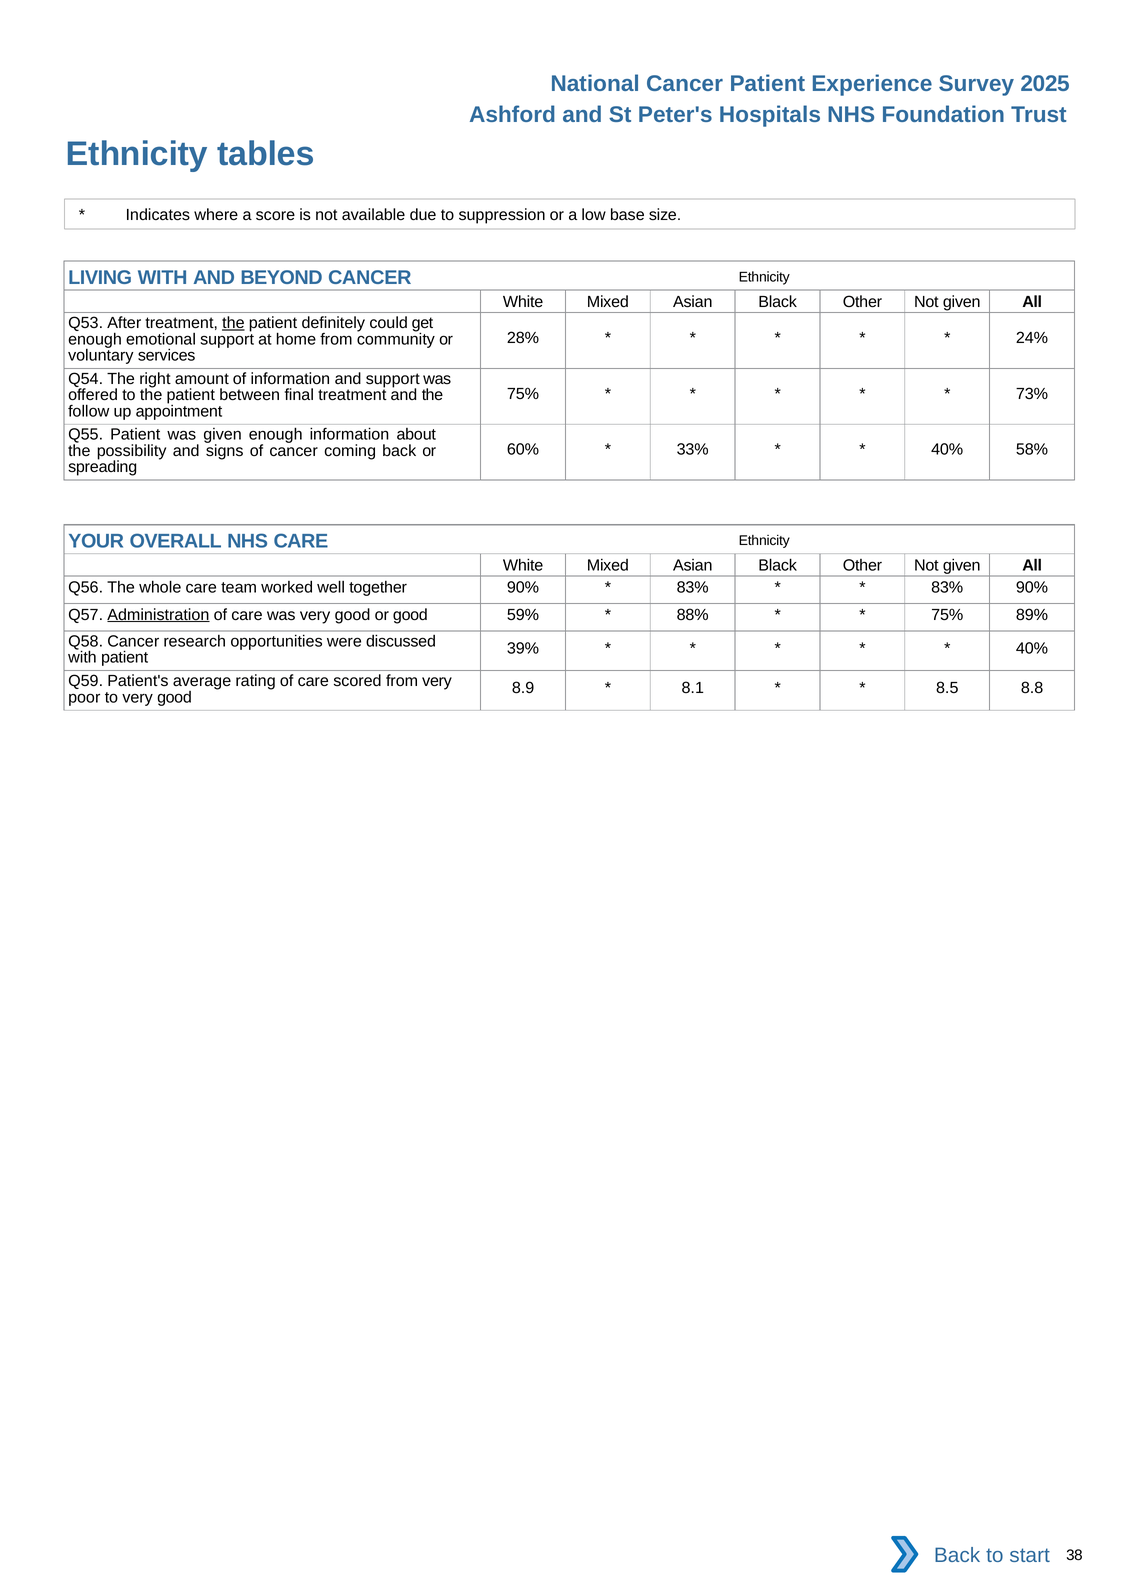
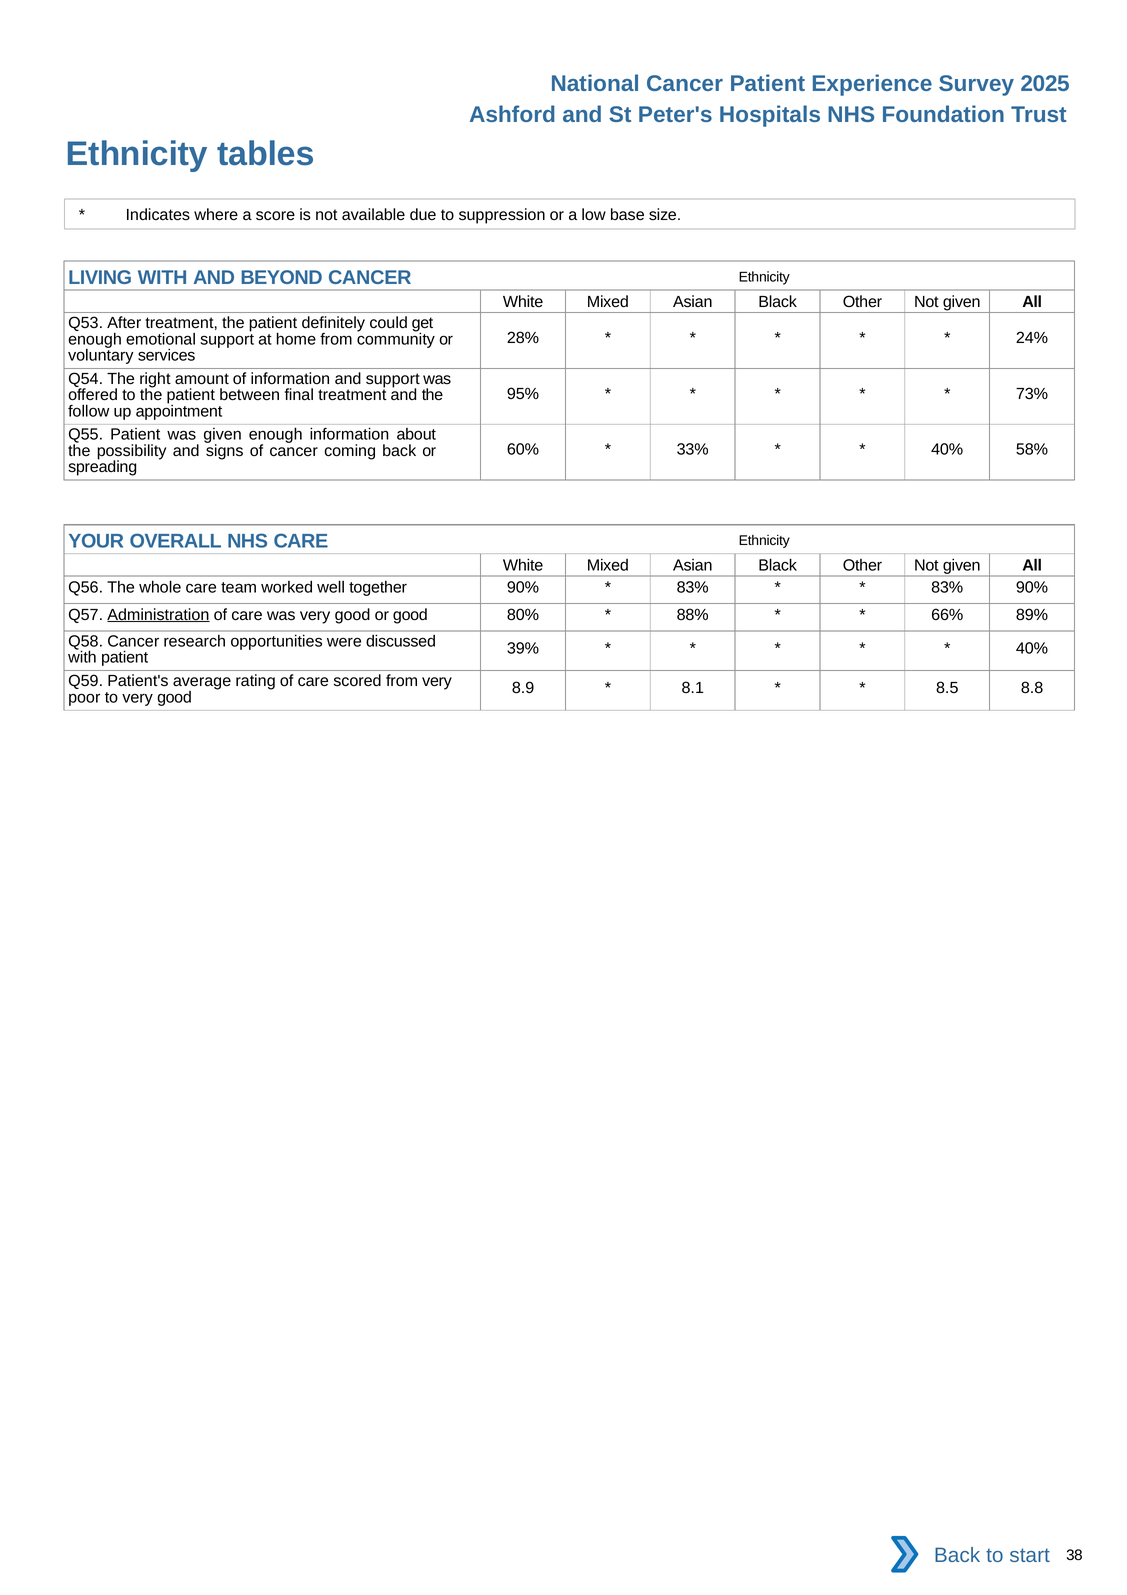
the at (233, 323) underline: present -> none
75% at (523, 394): 75% -> 95%
59%: 59% -> 80%
75% at (947, 615): 75% -> 66%
